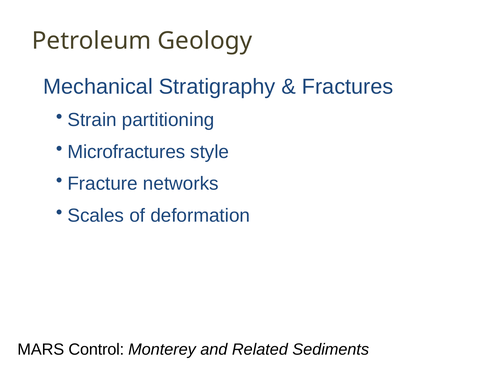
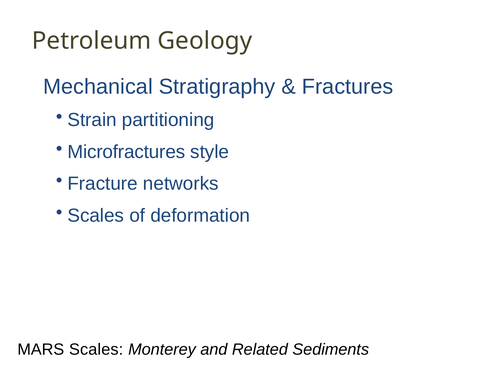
MARS Control: Control -> Scales
